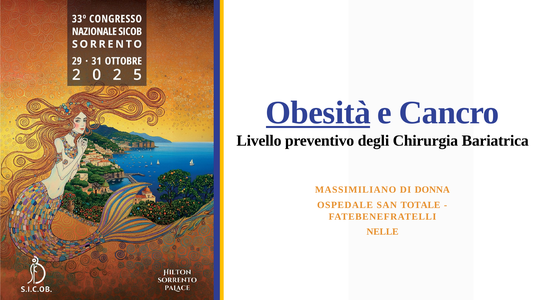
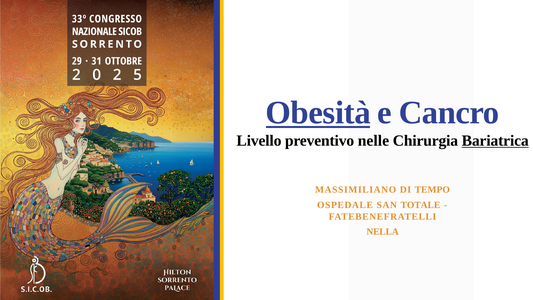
degli: degli -> nelle
Bariatrica underline: none -> present
DONNA: DONNA -> TEMPO
NELLE: NELLE -> NELLA
